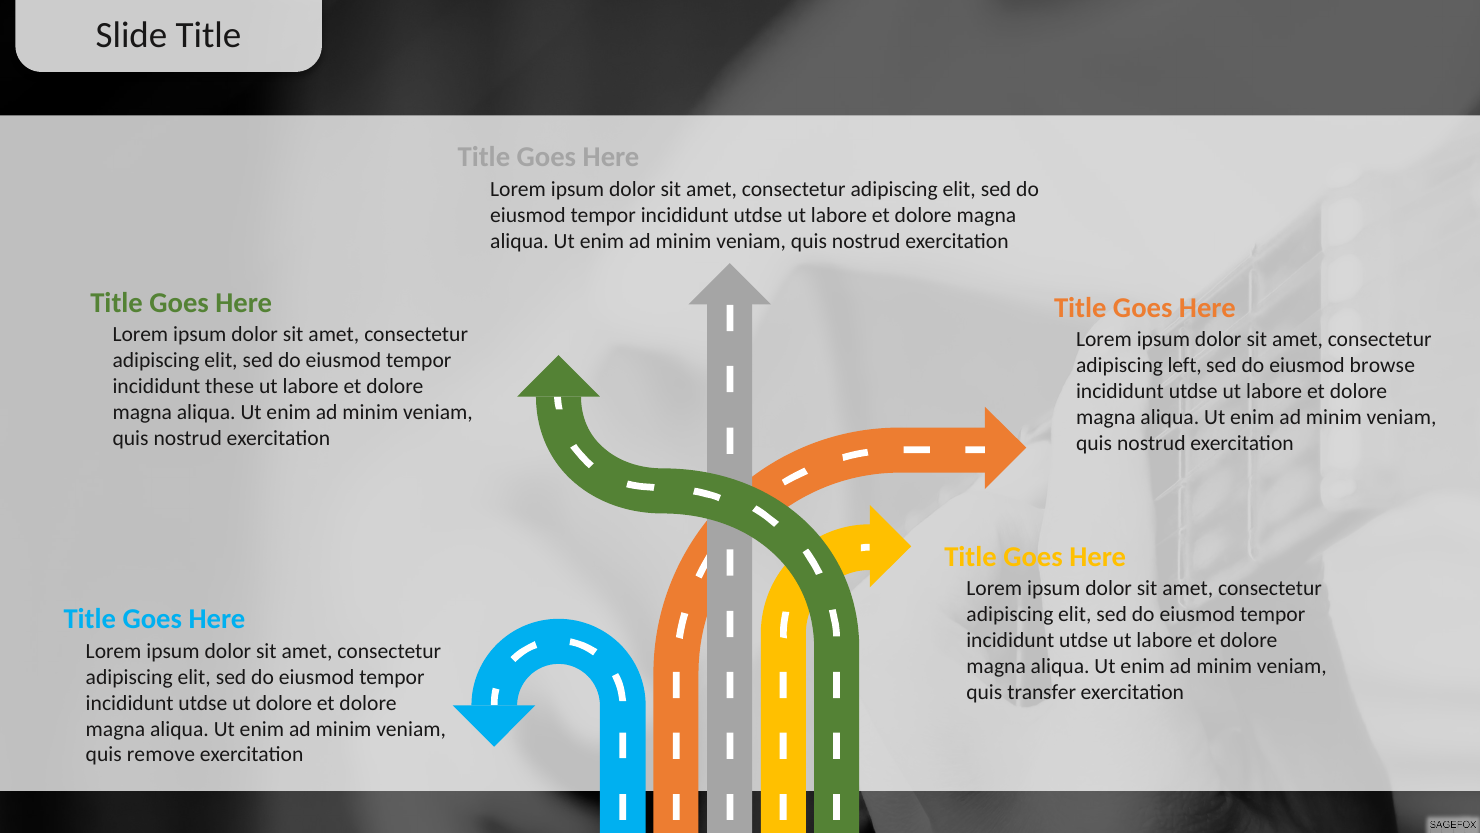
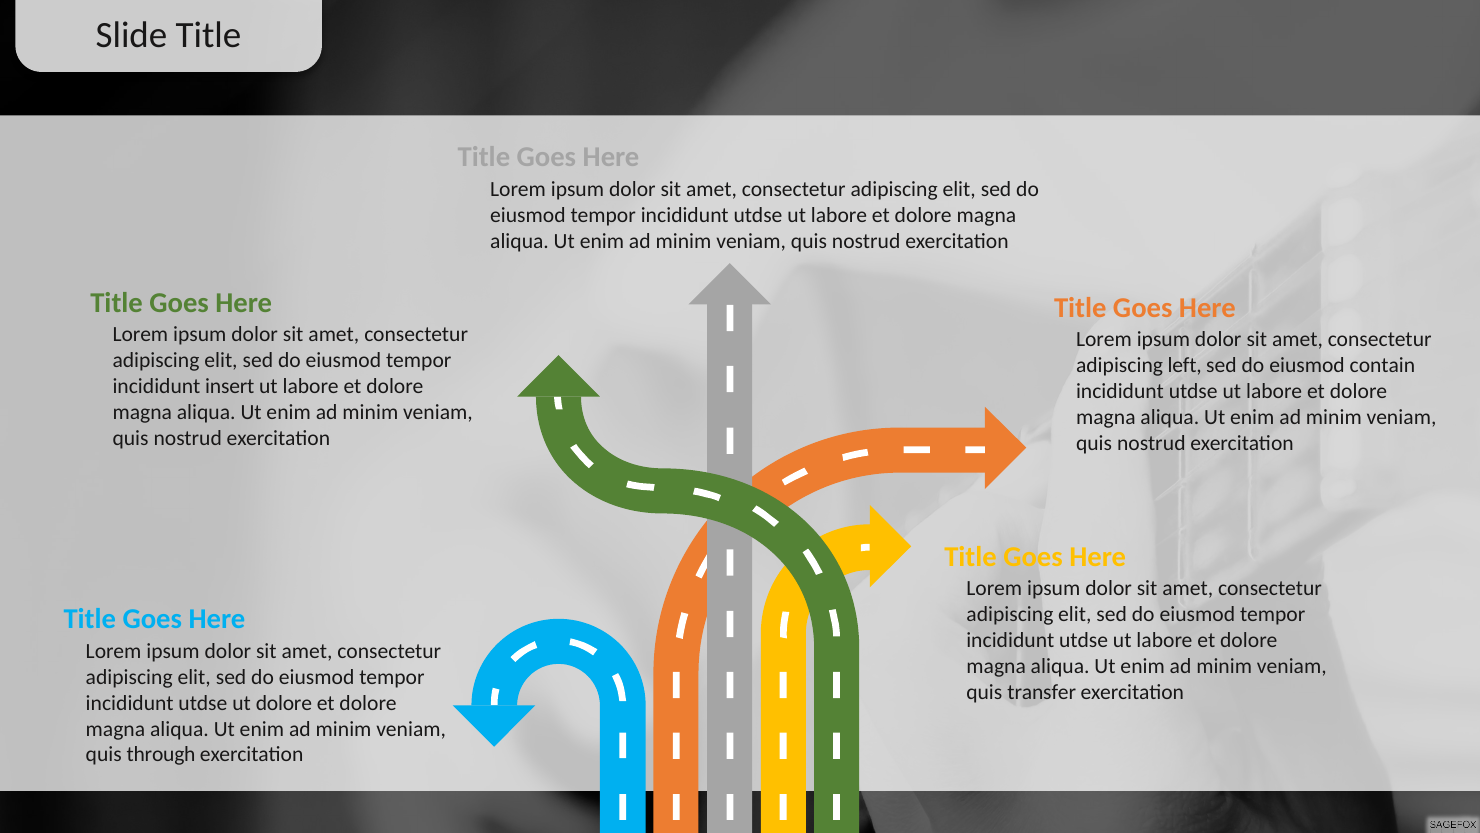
browse: browse -> contain
these: these -> insert
remove: remove -> through
